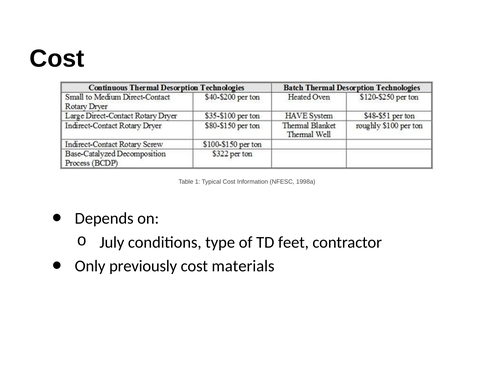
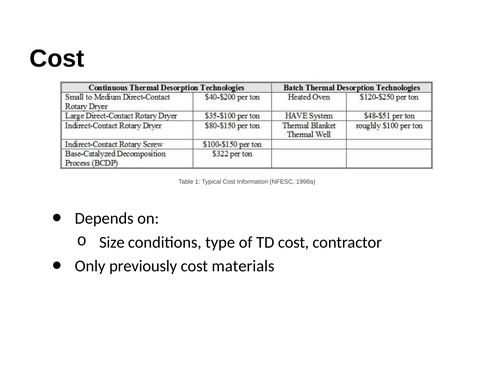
July: July -> Size
TD feet: feet -> cost
